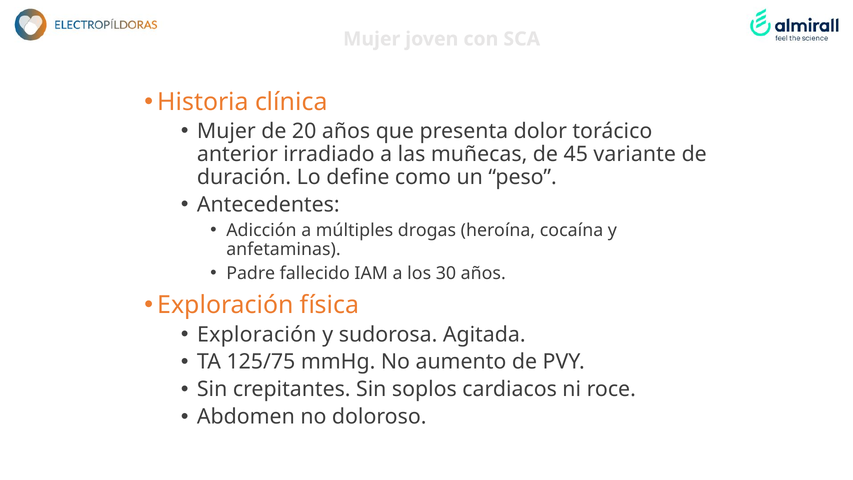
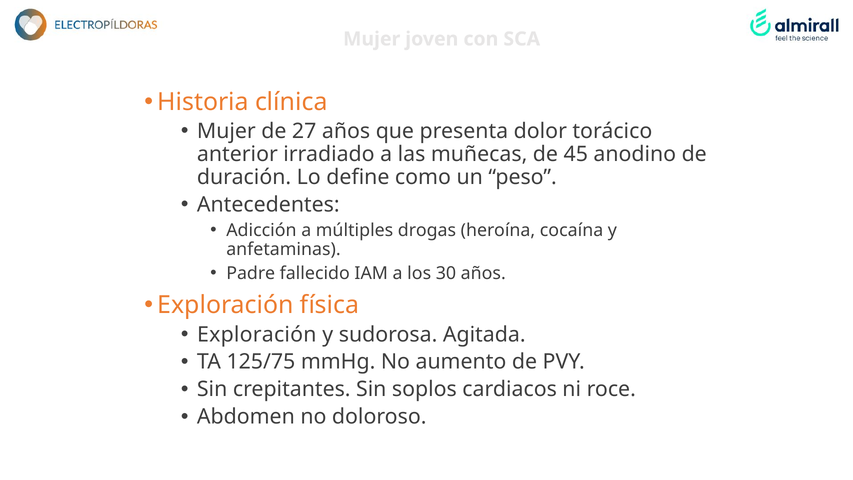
20: 20 -> 27
variante: variante -> anodino
